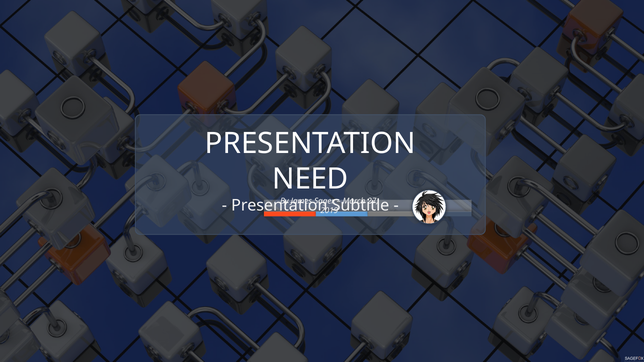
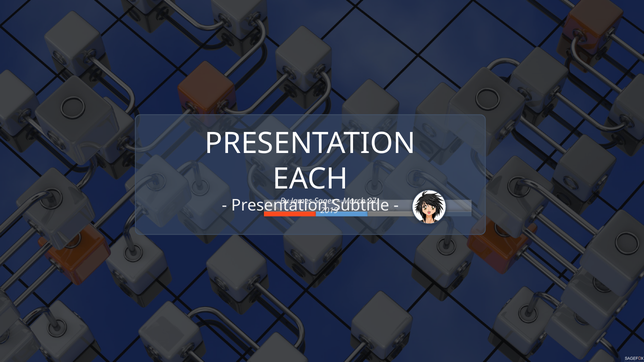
NEED: NEED -> EACH
